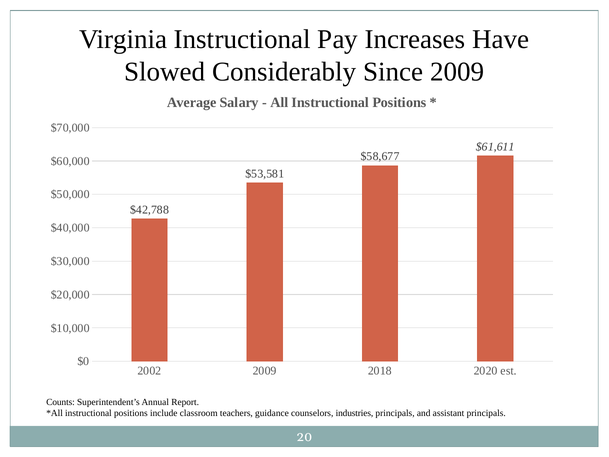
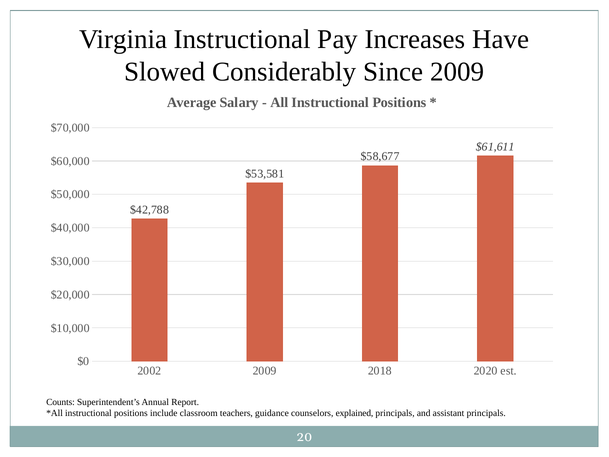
industries: industries -> explained
